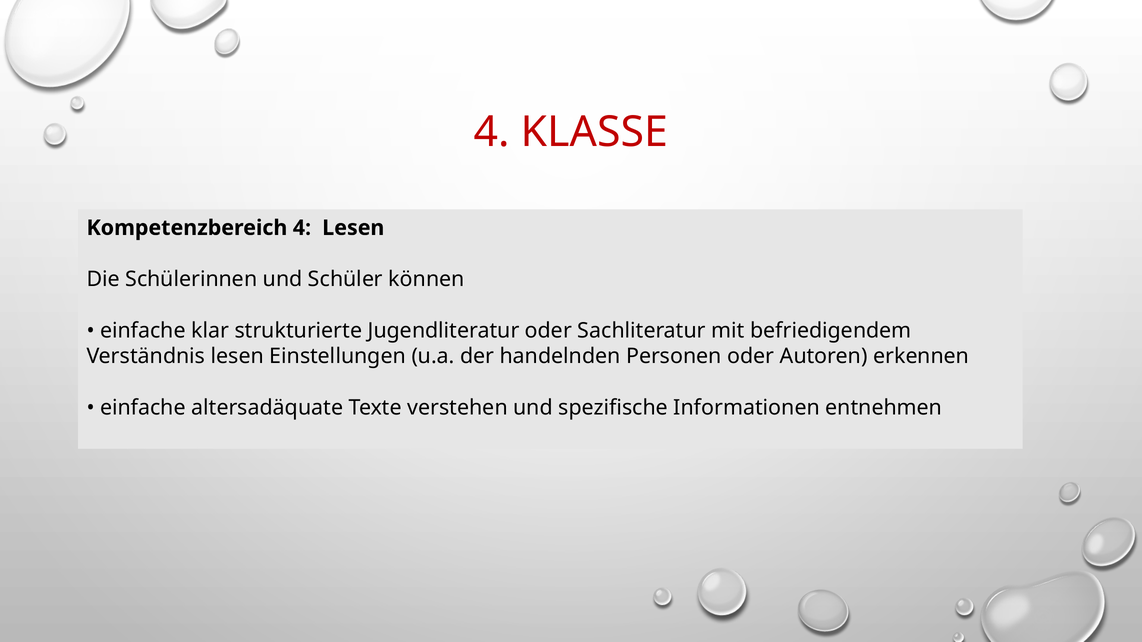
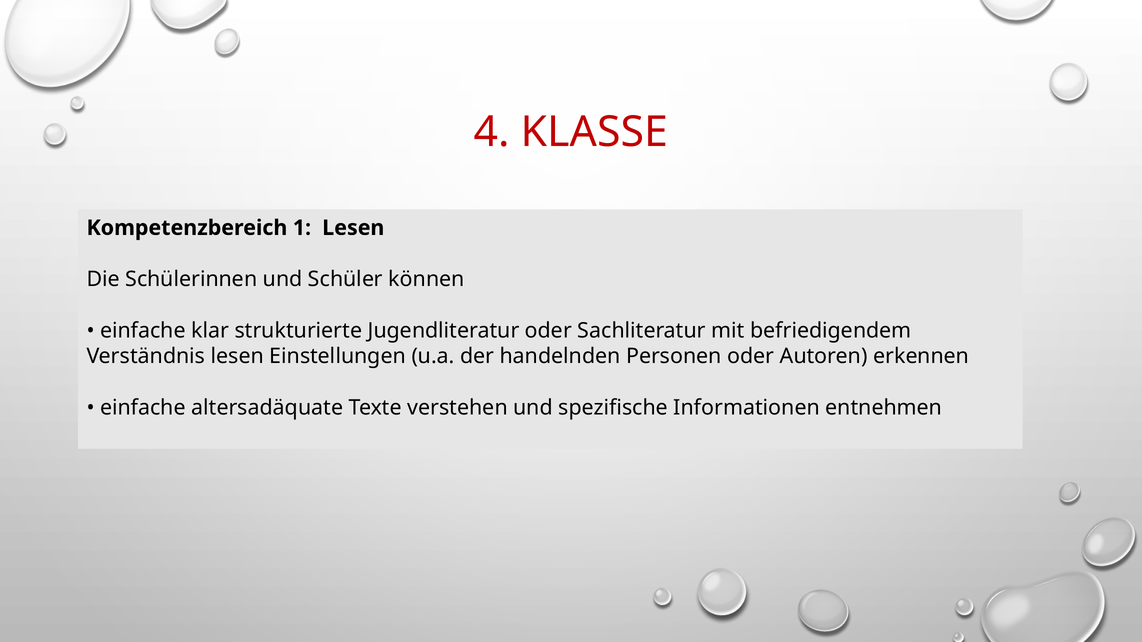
Kompetenzbereich 4: 4 -> 1
